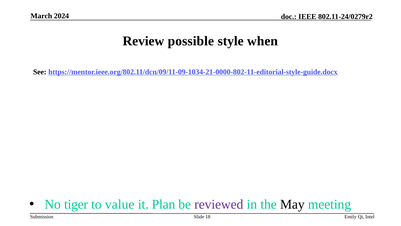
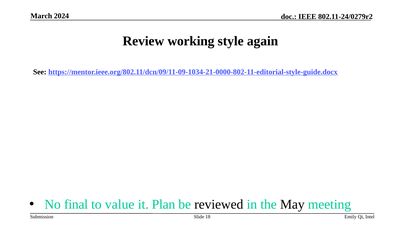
possible: possible -> working
when: when -> again
tiger: tiger -> final
reviewed colour: purple -> black
